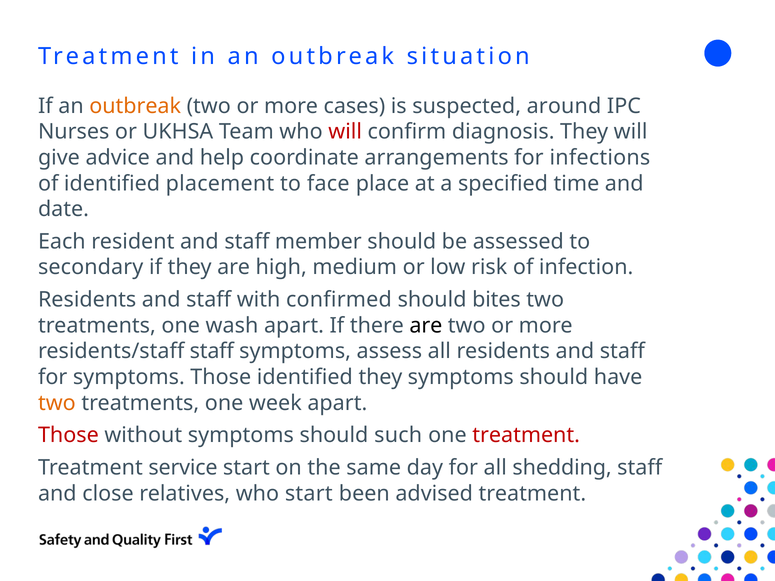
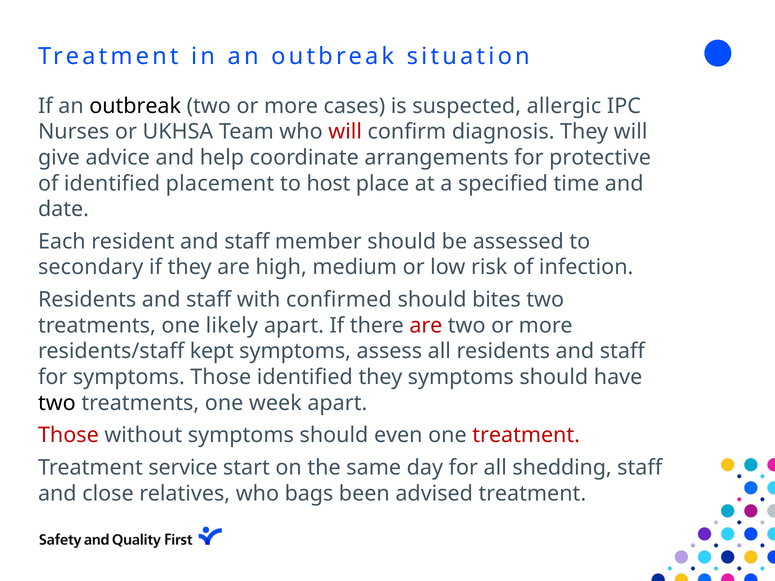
outbreak at (135, 106) colour: orange -> black
around: around -> allergic
infections: infections -> protective
face: face -> host
wash: wash -> likely
are at (426, 326) colour: black -> red
residents/staff staff: staff -> kept
two at (57, 403) colour: orange -> black
such: such -> even
who start: start -> bags
